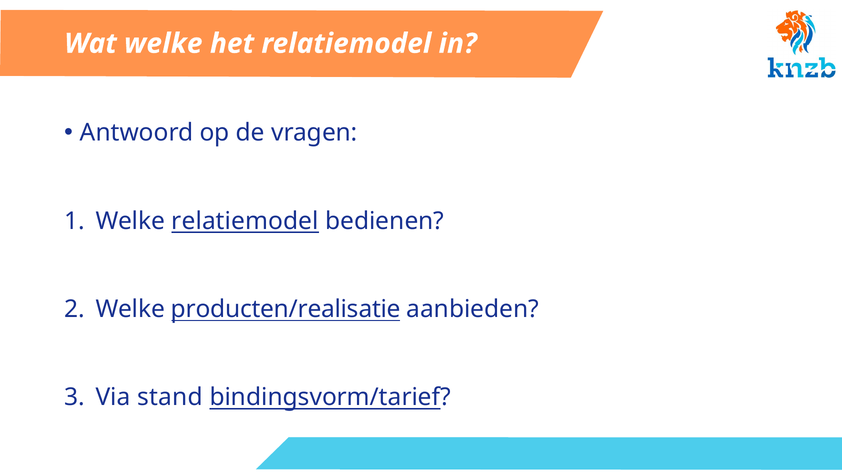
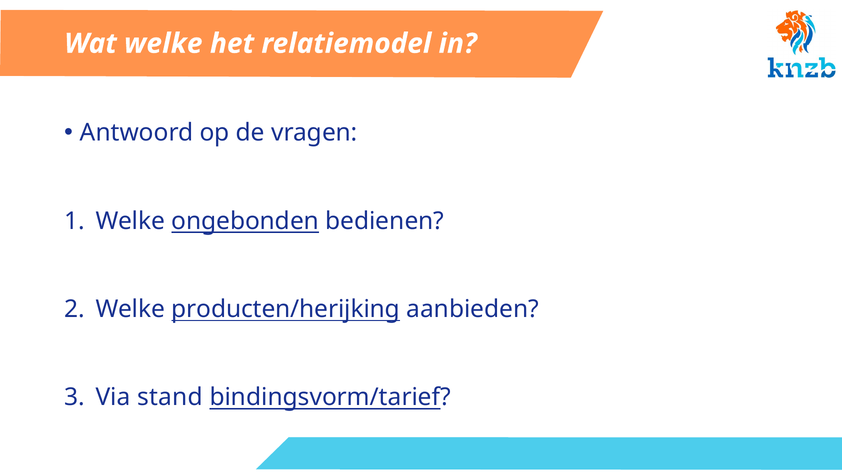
Welke relatiemodel: relatiemodel -> ongebonden
producten/realisatie: producten/realisatie -> producten/herijking
